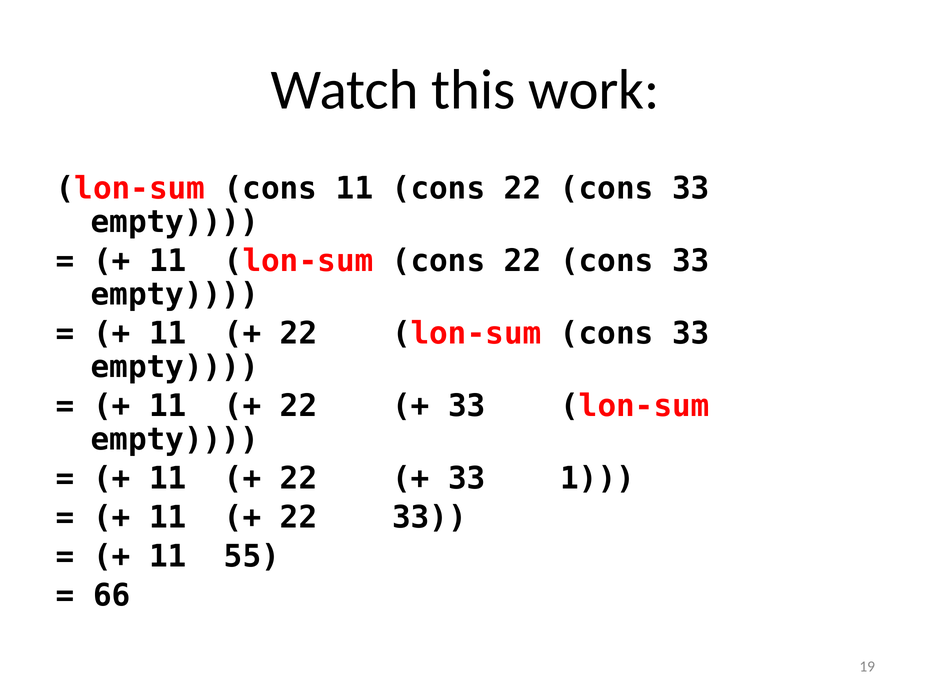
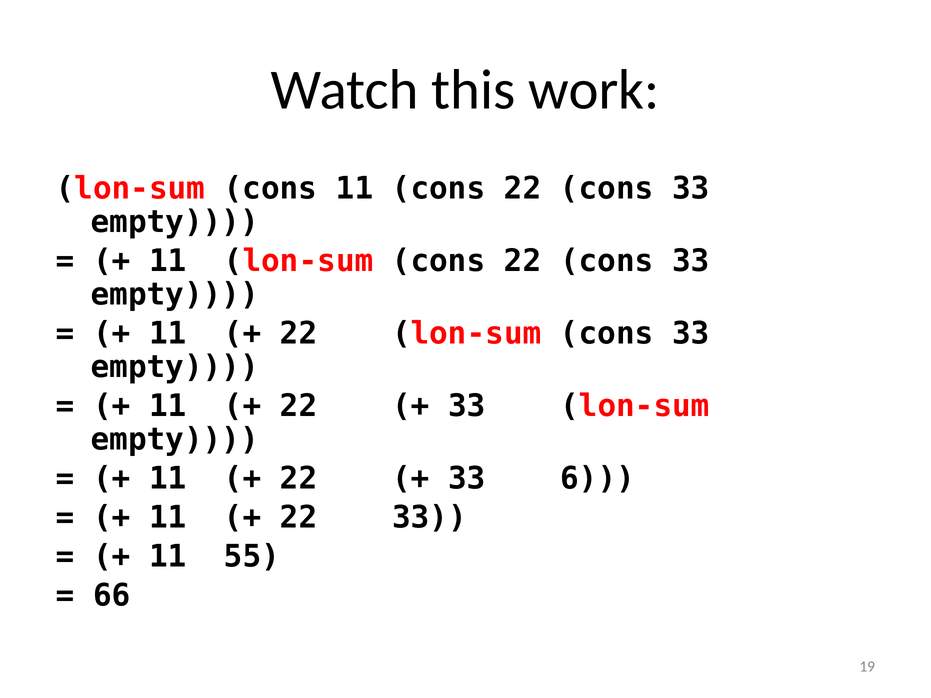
1: 1 -> 6
